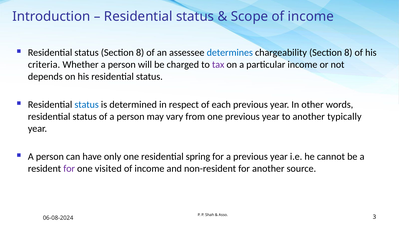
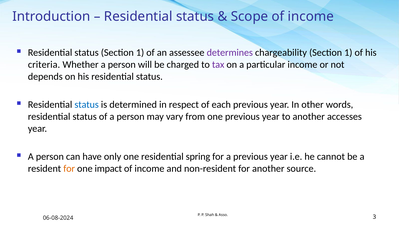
status Section 8: 8 -> 1
determines colour: blue -> purple
chargeability Section 8: 8 -> 1
typically: typically -> accesses
for at (69, 168) colour: purple -> orange
visited: visited -> impact
